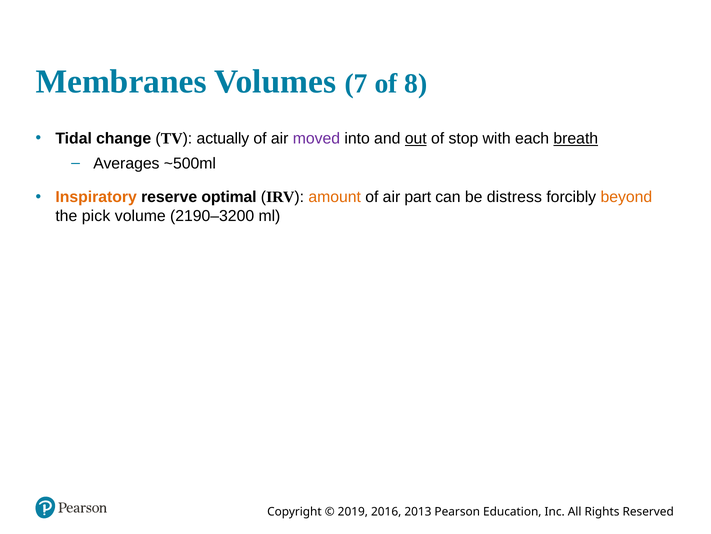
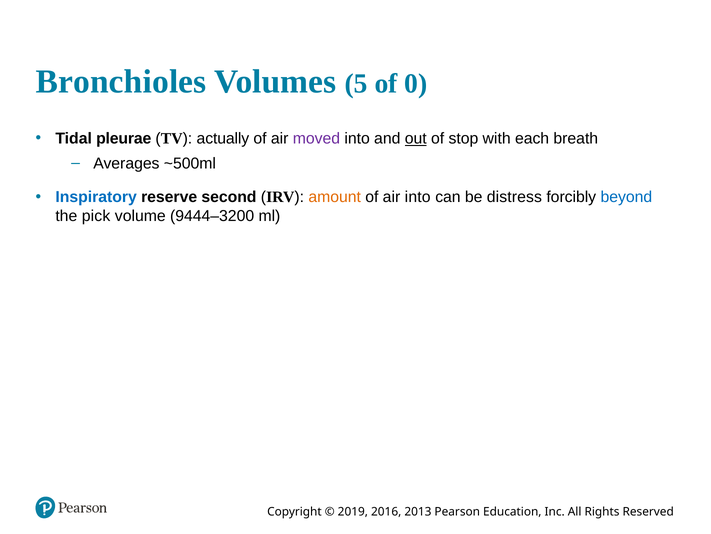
Membranes: Membranes -> Bronchioles
7: 7 -> 5
8: 8 -> 0
change: change -> pleurae
breath underline: present -> none
Inspiratory colour: orange -> blue
optimal: optimal -> second
air part: part -> into
beyond colour: orange -> blue
2190–3200: 2190–3200 -> 9444–3200
